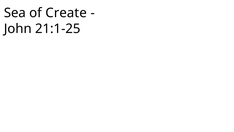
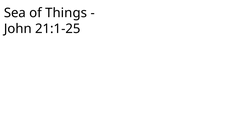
Create: Create -> Things
